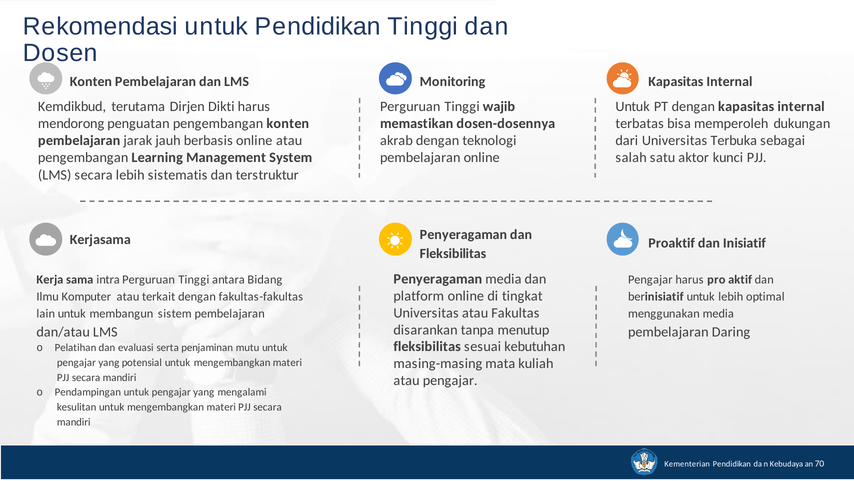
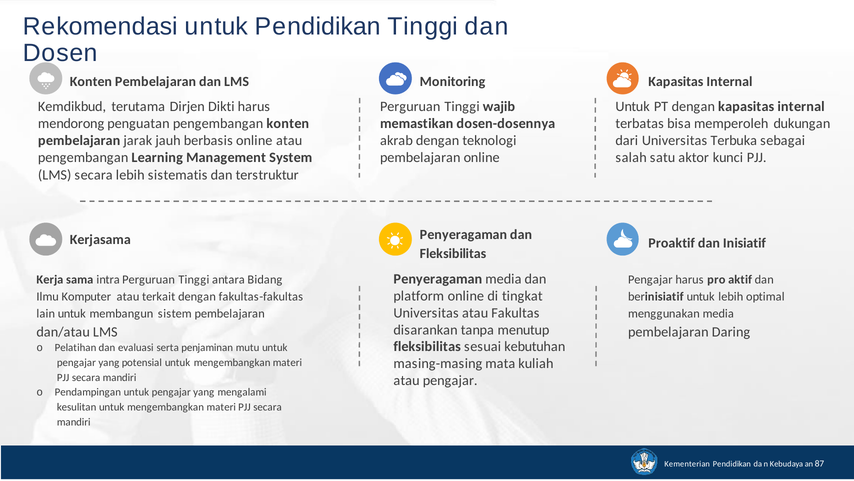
70: 70 -> 87
